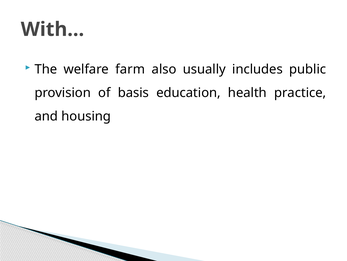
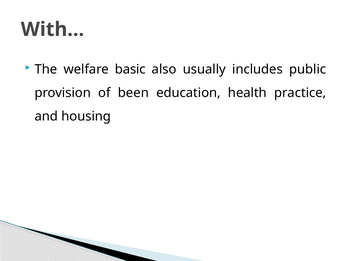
farm: farm -> basic
basis: basis -> been
